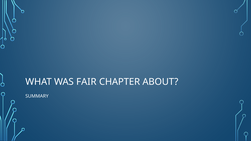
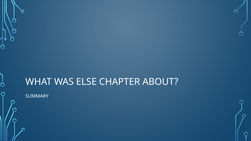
FAIR: FAIR -> ELSE
